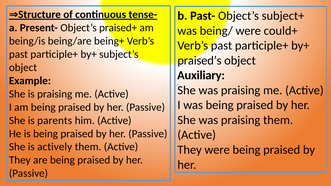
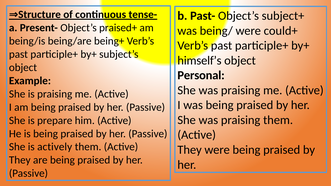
praised’s: praised’s -> himself’s
Auxiliary: Auxiliary -> Personal
parents: parents -> prepare
